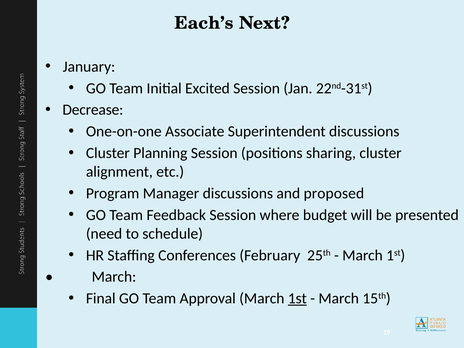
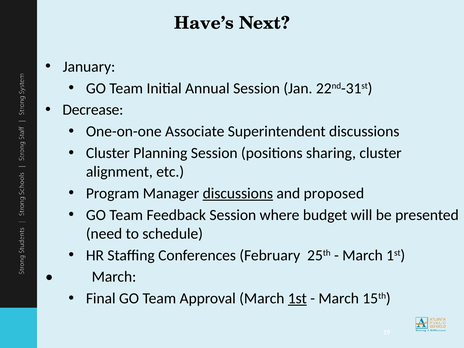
Each’s: Each’s -> Have’s
Excited: Excited -> Annual
discussions at (238, 193) underline: none -> present
